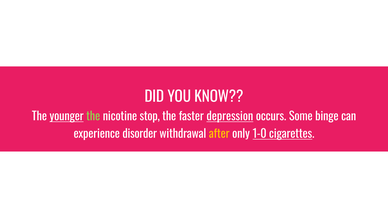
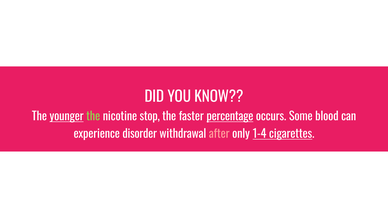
depression: depression -> percentage
binge: binge -> blood
after colour: yellow -> pink
1-0: 1-0 -> 1-4
